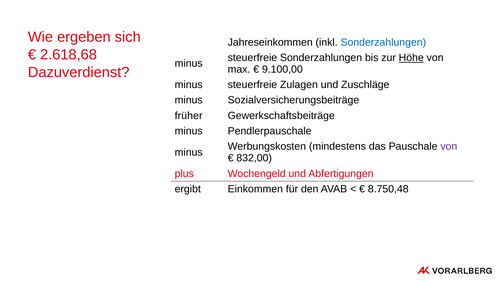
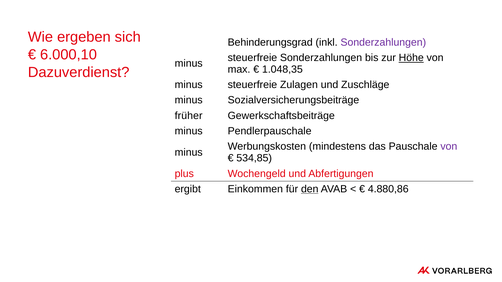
Jahreseinkommen: Jahreseinkommen -> Behinderungsgrad
Sonderzahlungen at (383, 42) colour: blue -> purple
2.618,68: 2.618,68 -> 6.000,10
9.100,00: 9.100,00 -> 1.048,35
832,00: 832,00 -> 534,85
den underline: none -> present
8.750,48: 8.750,48 -> 4.880,86
